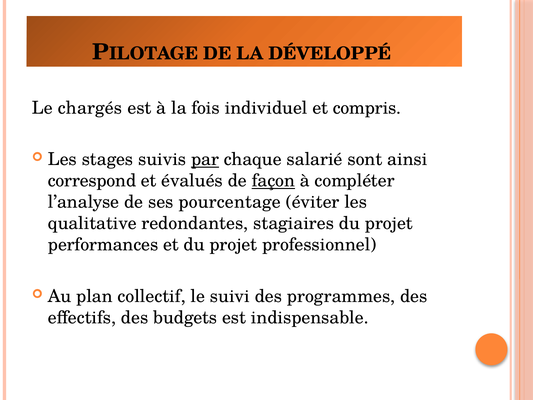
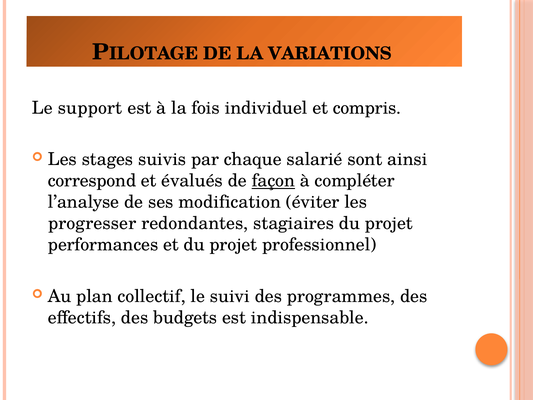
DÉVELOPPÉ: DÉVELOPPÉ -> VARIATIONS
chargés: chargés -> support
par underline: present -> none
pourcentage: pourcentage -> modification
qualitative: qualitative -> progresser
